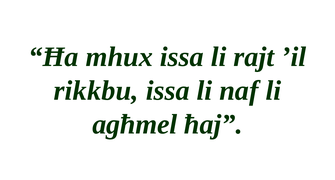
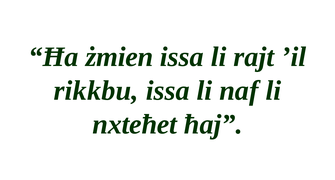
mhux: mhux -> żmien
agħmel: agħmel -> nxteħet
